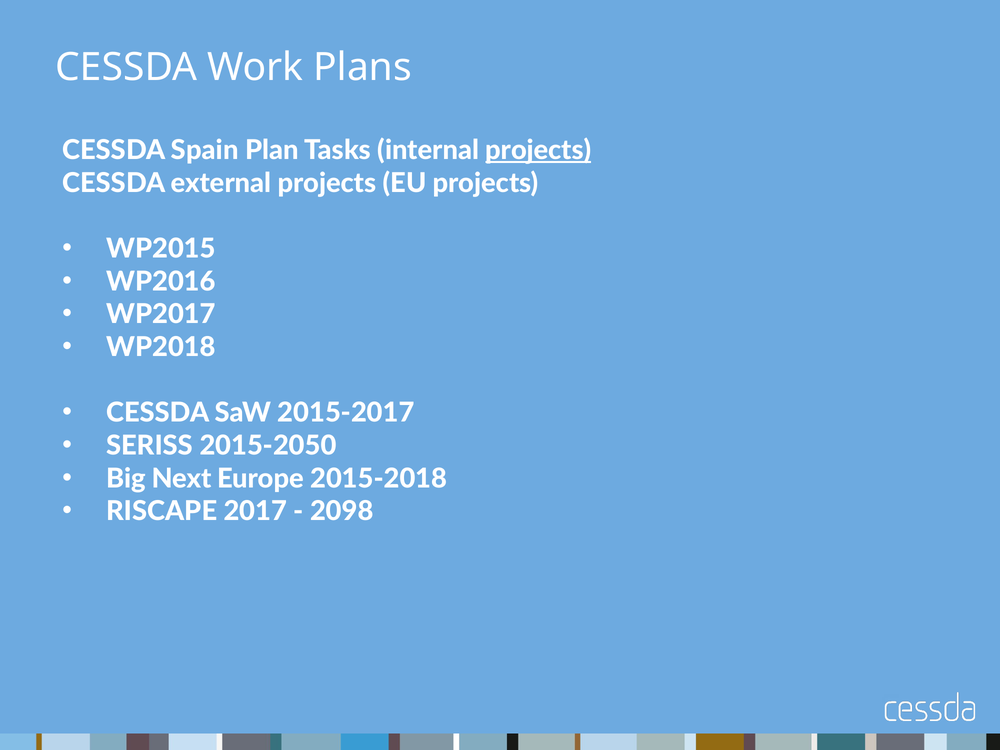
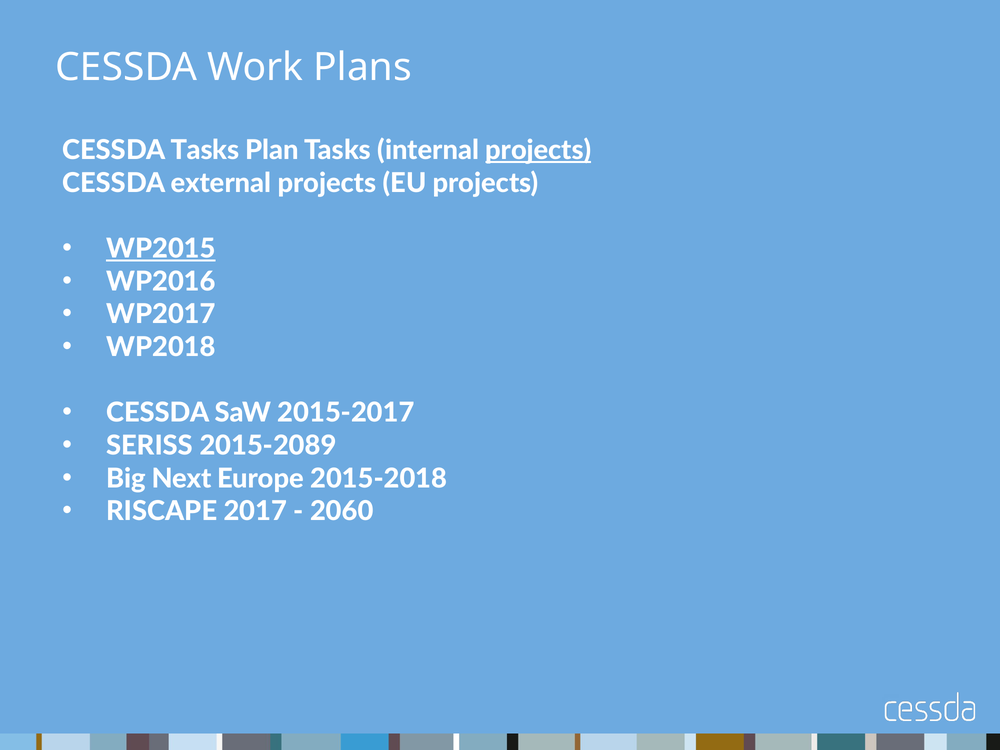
CESSDA Spain: Spain -> Tasks
WP2015 underline: none -> present
2015-2050: 2015-2050 -> 2015-2089
2098: 2098 -> 2060
